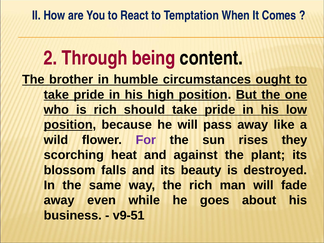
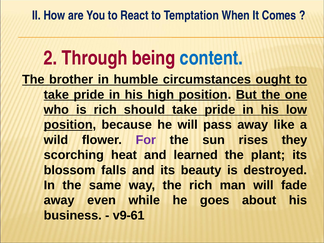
content colour: black -> blue
against: against -> learned
v9-51: v9-51 -> v9-61
